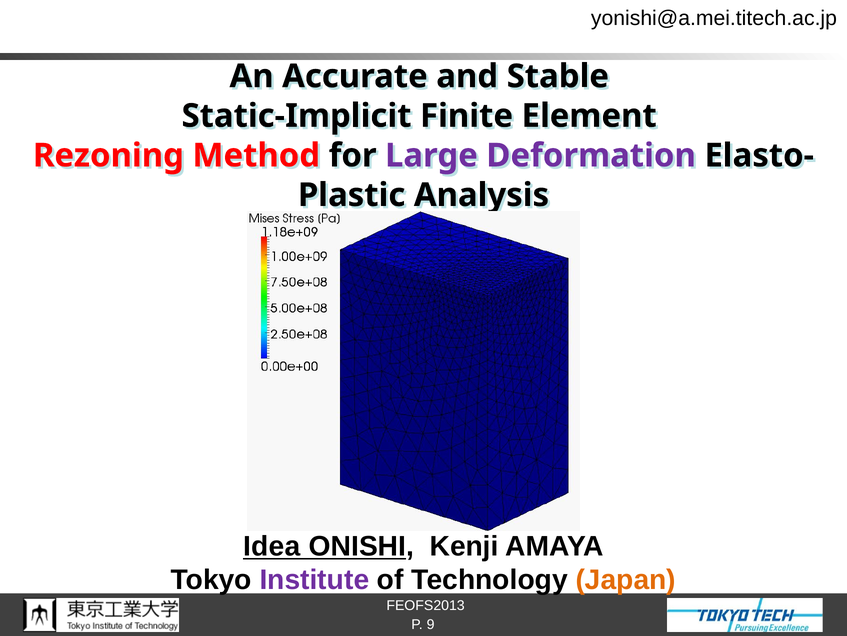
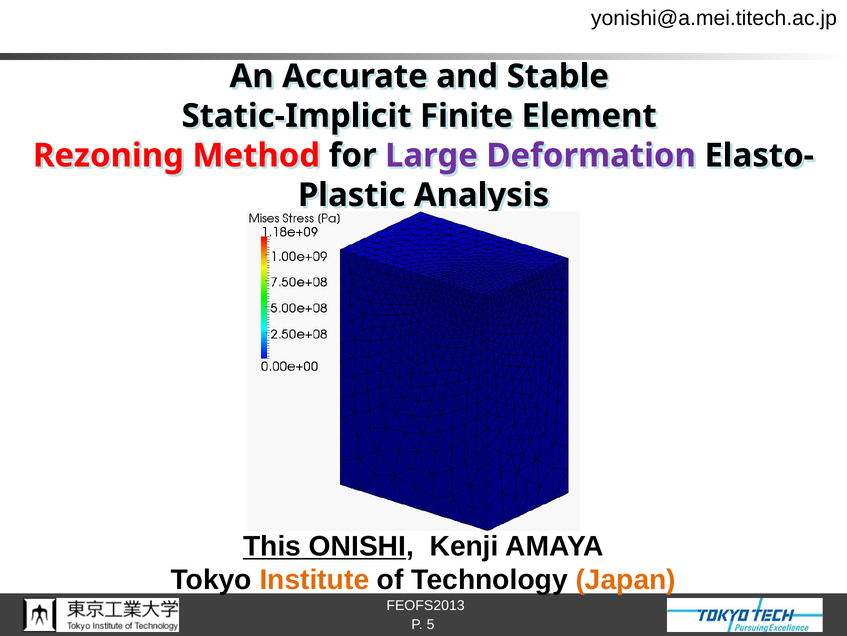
Idea: Idea -> This
Institute colour: purple -> orange
9: 9 -> 5
